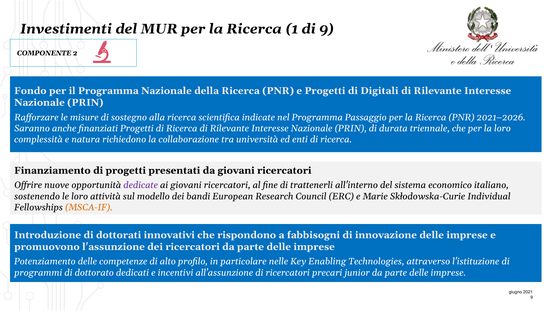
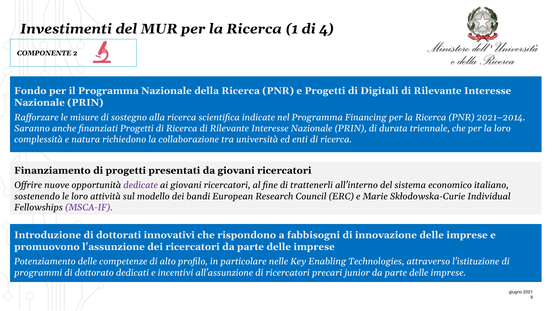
di 9: 9 -> 4
Passaggio: Passaggio -> Financing
2021–2026: 2021–2026 -> 2021–2014
MSCA-IF colour: orange -> purple
